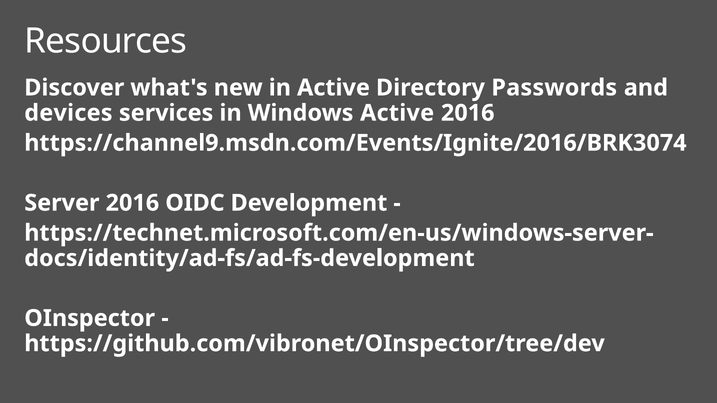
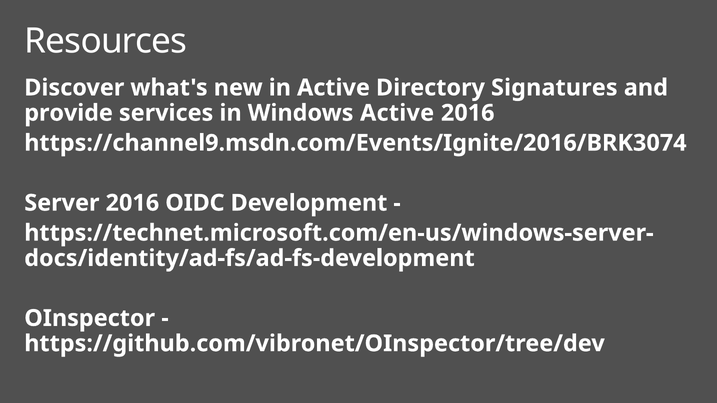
Passwords: Passwords -> Signatures
devices: devices -> provide
